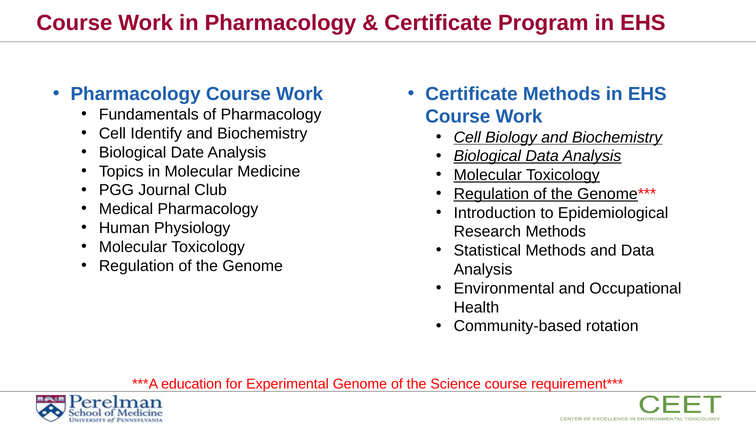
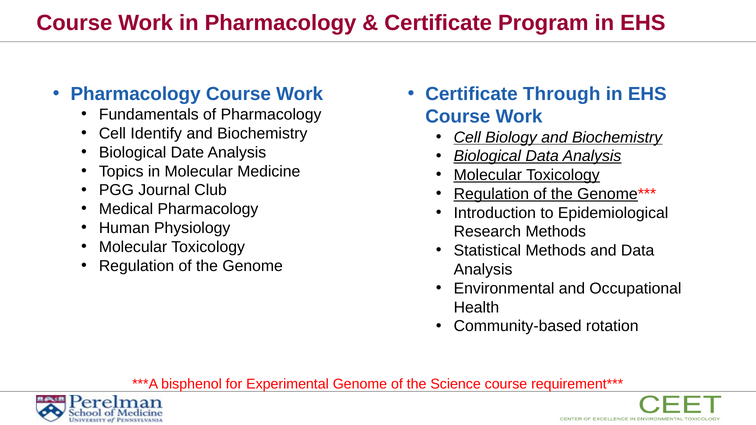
Certificate Methods: Methods -> Through
education: education -> bisphenol
